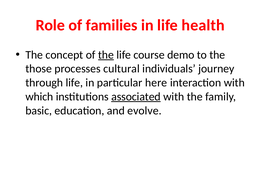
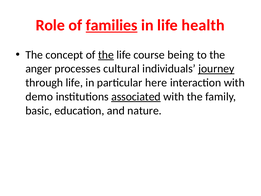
families underline: none -> present
demo: demo -> being
those: those -> anger
journey underline: none -> present
which: which -> demo
evolve: evolve -> nature
